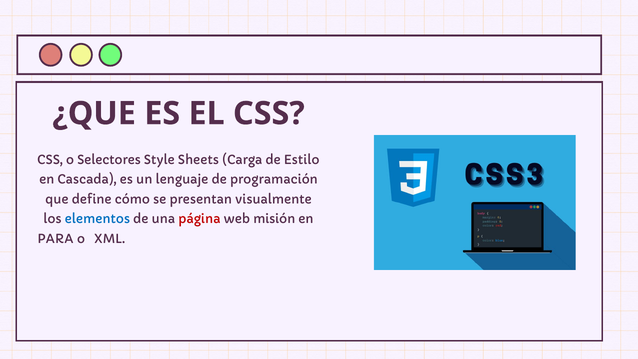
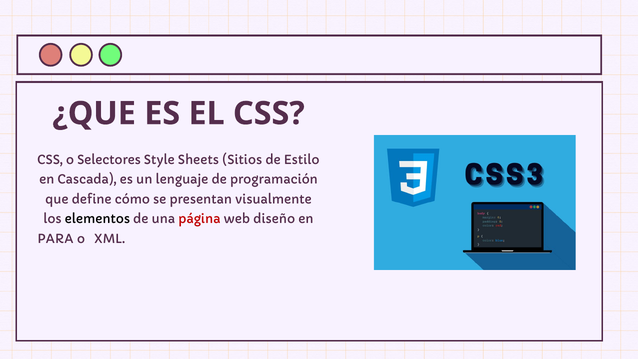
Carga: Carga -> Sitios
elementos colour: blue -> black
misión: misión -> diseño
